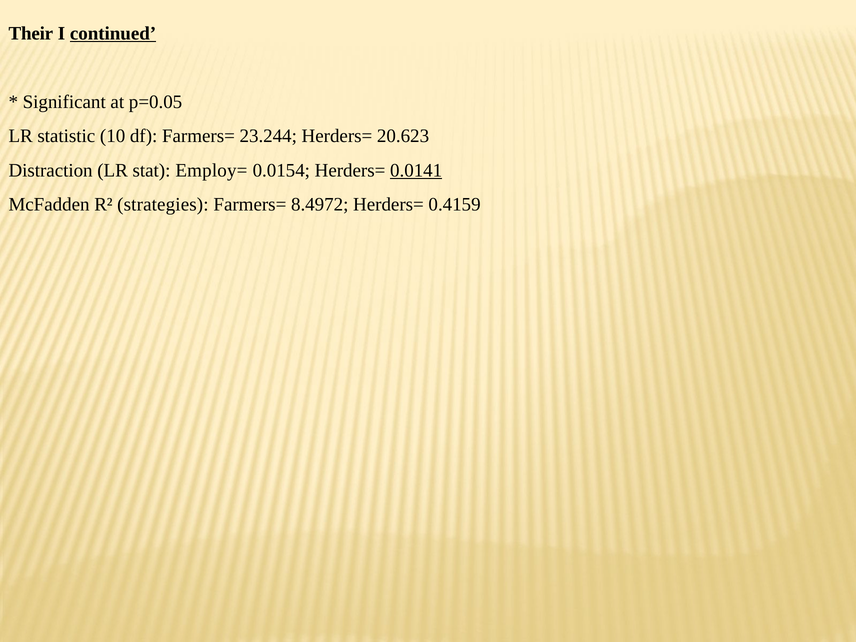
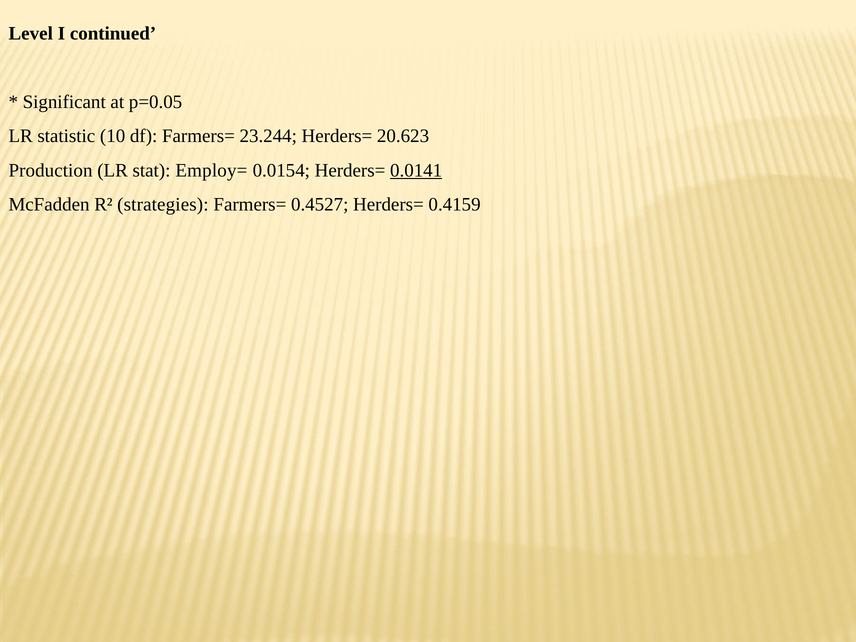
Their: Their -> Level
continued underline: present -> none
Distraction: Distraction -> Production
8.4972: 8.4972 -> 0.4527
